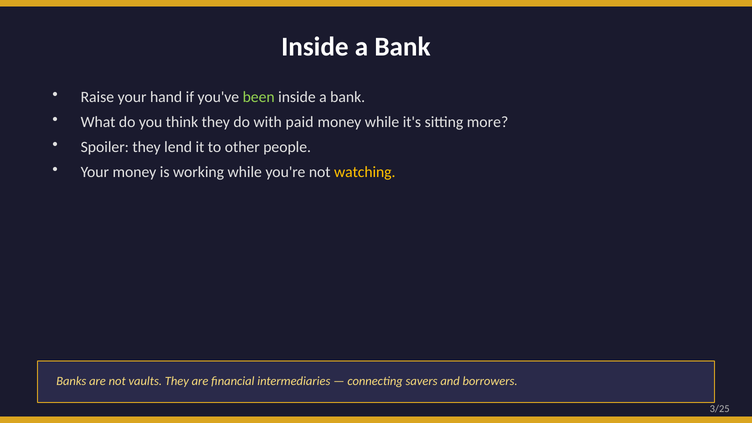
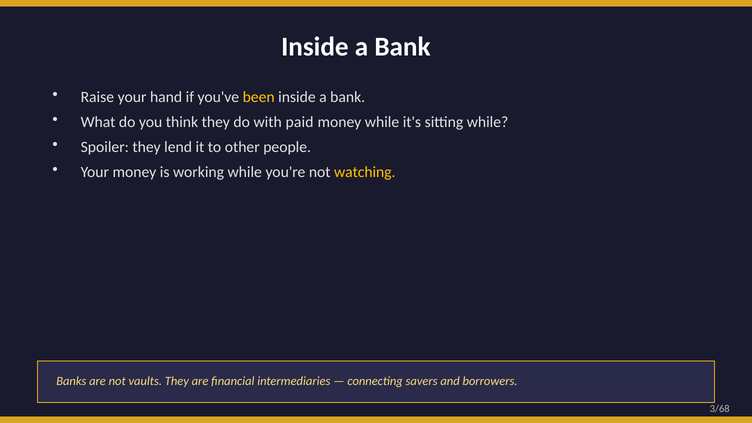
been colour: light green -> yellow
sitting more: more -> while
3/25: 3/25 -> 3/68
